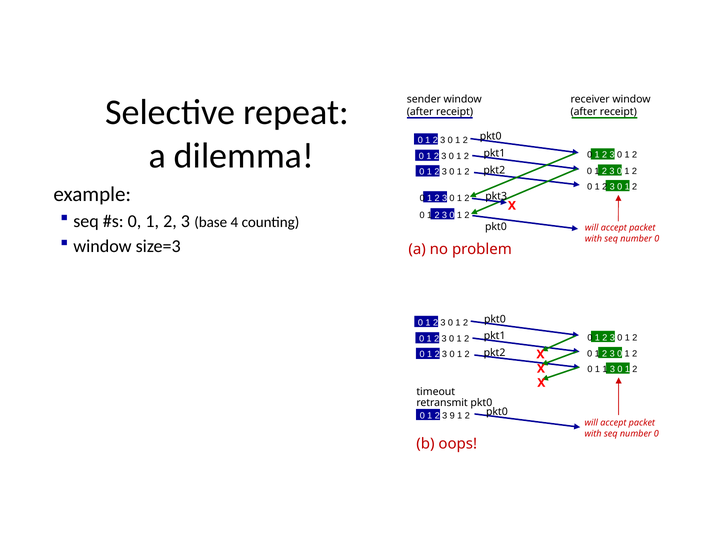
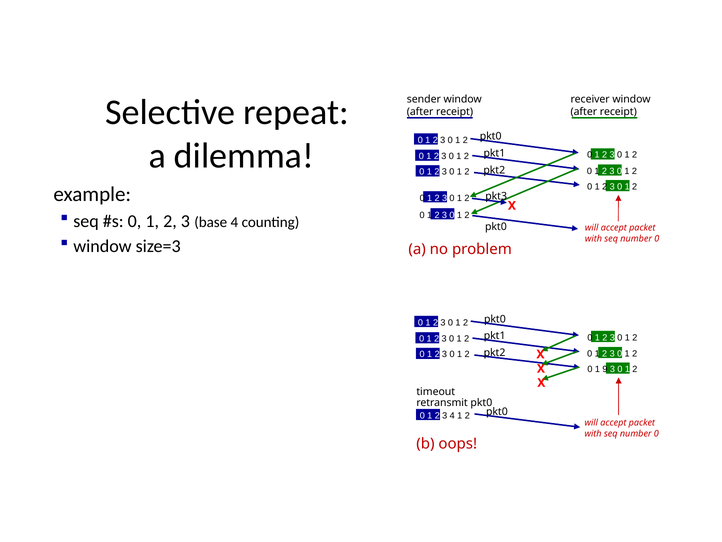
1 1: 1 -> 9
3 9: 9 -> 4
